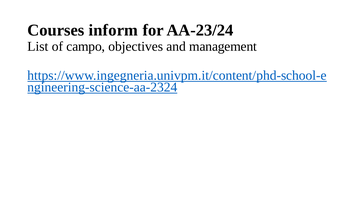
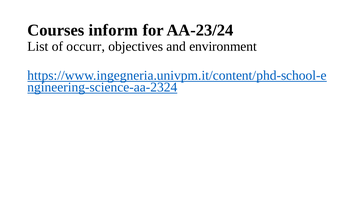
campo: campo -> occurr
management: management -> environment
